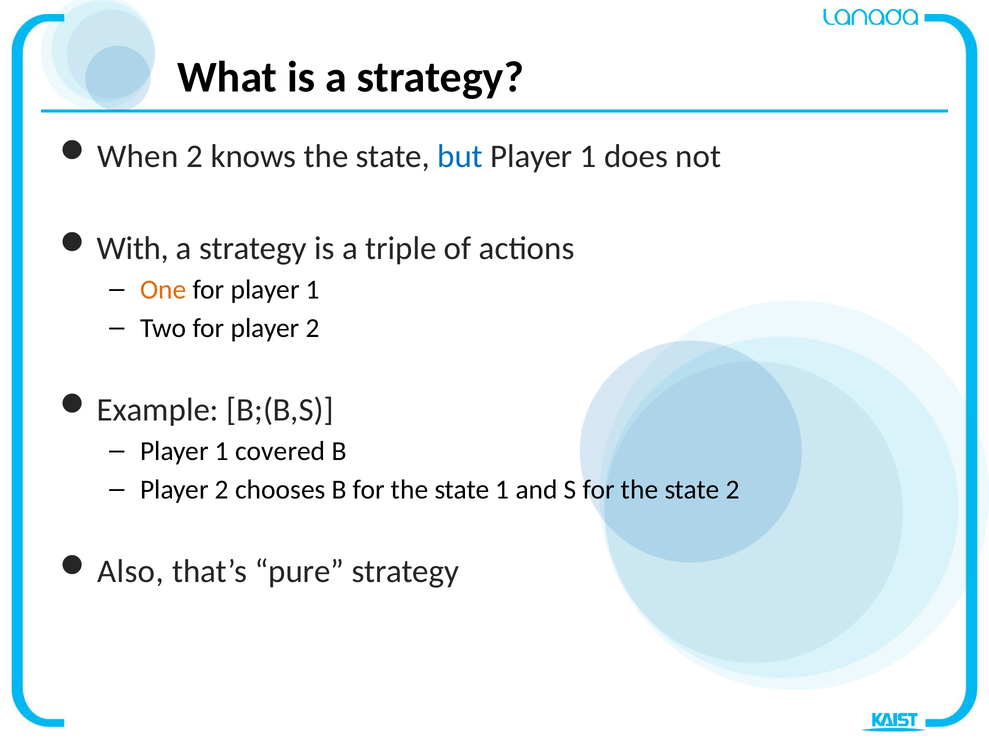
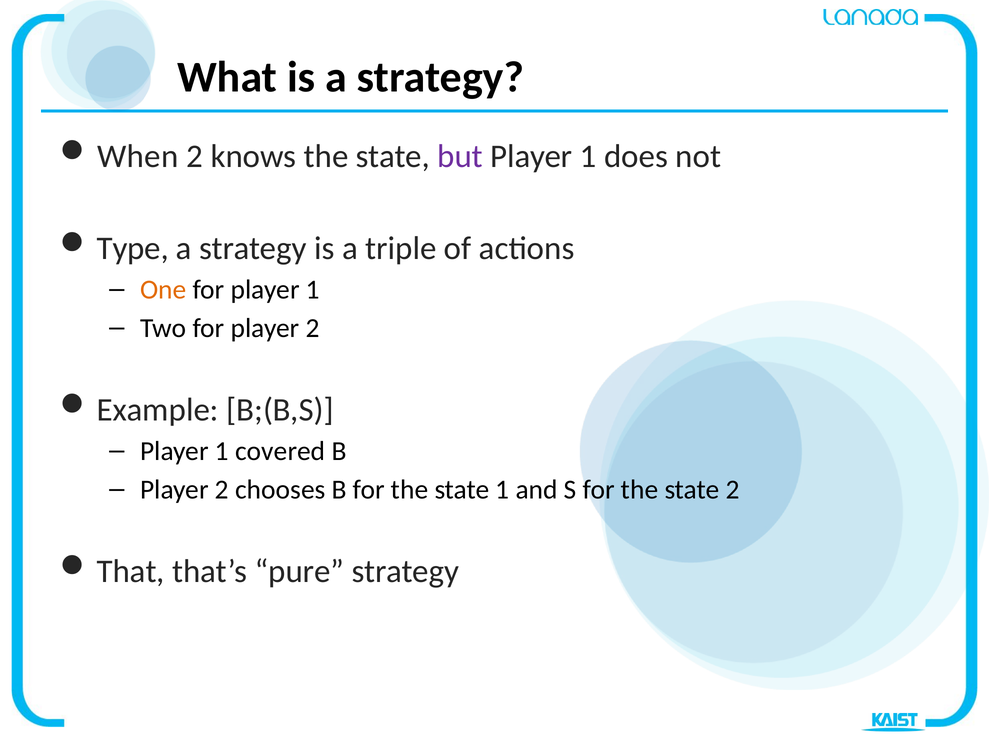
but colour: blue -> purple
With: With -> Type
Also: Also -> That
